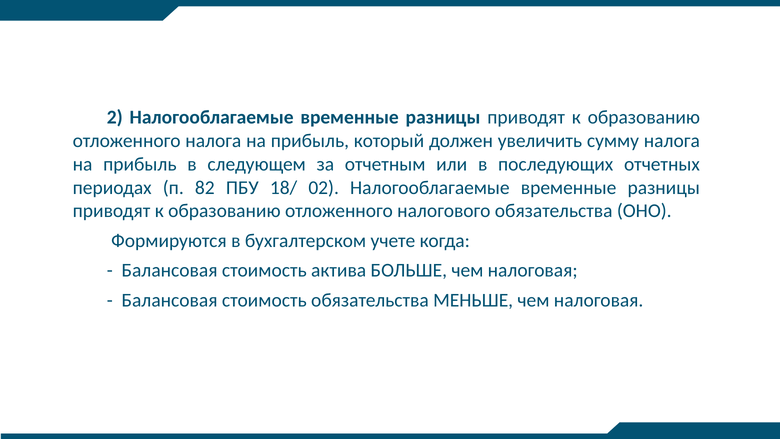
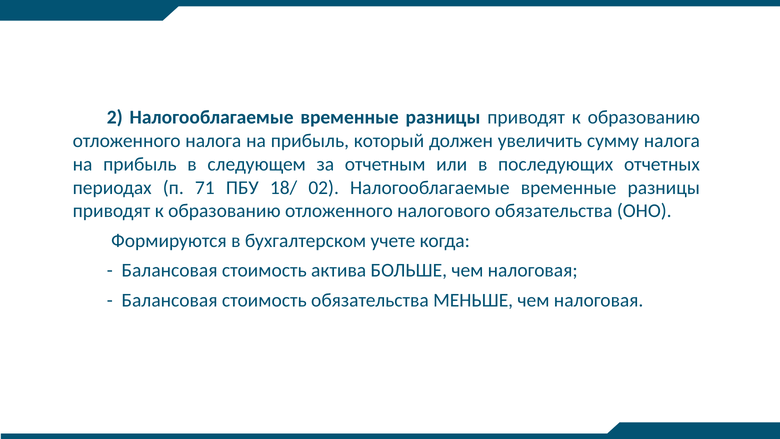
82: 82 -> 71
